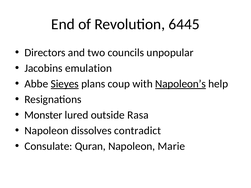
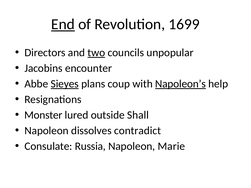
End underline: none -> present
6445: 6445 -> 1699
two underline: none -> present
emulation: emulation -> encounter
Rasa: Rasa -> Shall
Quran: Quran -> Russia
